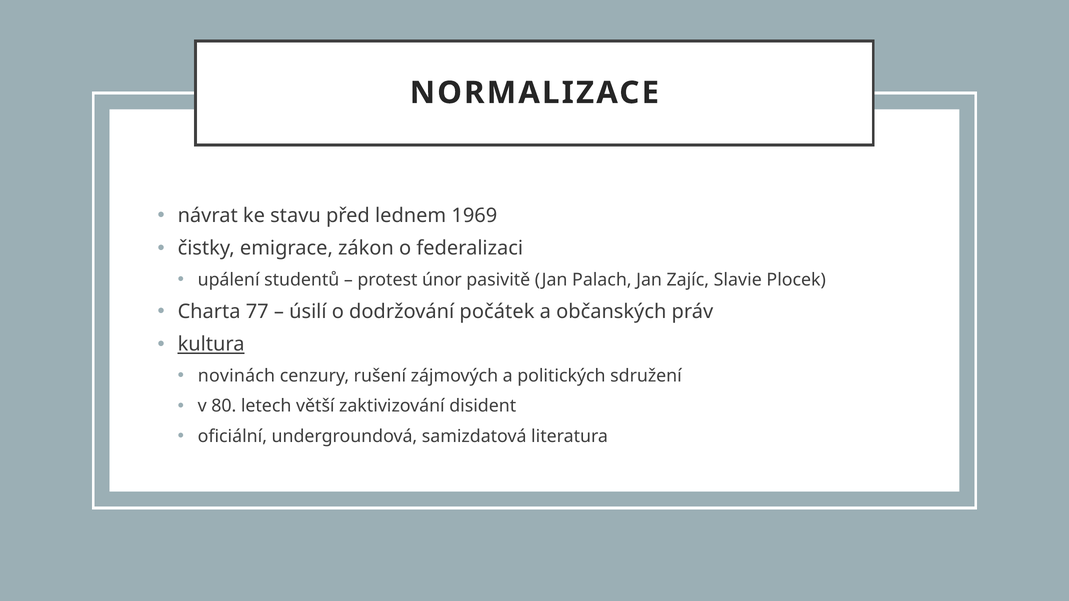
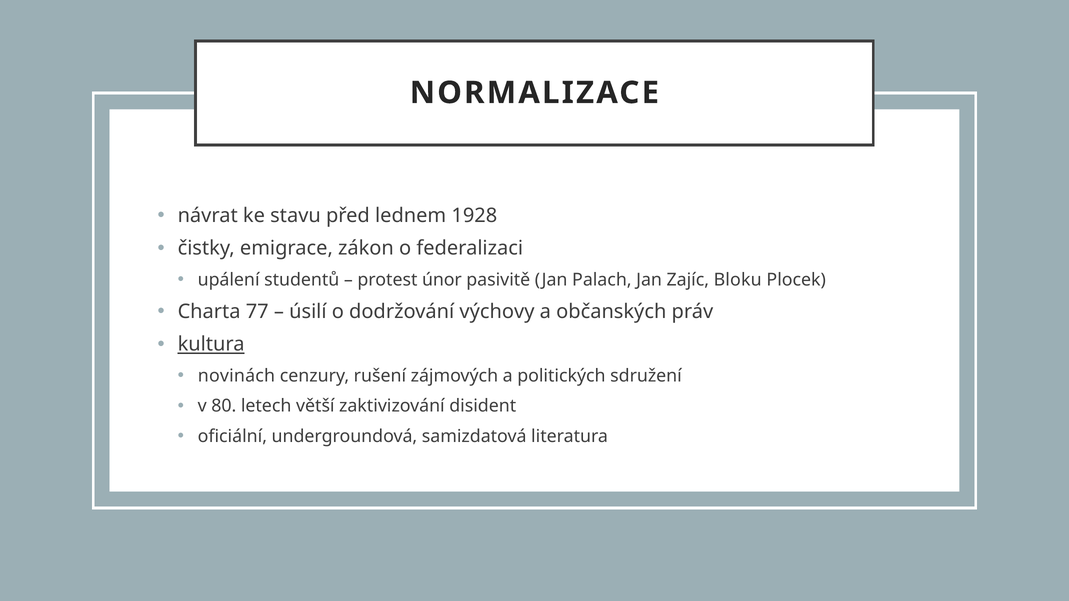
1969: 1969 -> 1928
Slavie: Slavie -> Bloku
počátek: počátek -> výchovy
